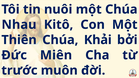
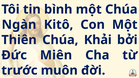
nuôi: nuôi -> bình
Nhau: Nhau -> Ngàn
